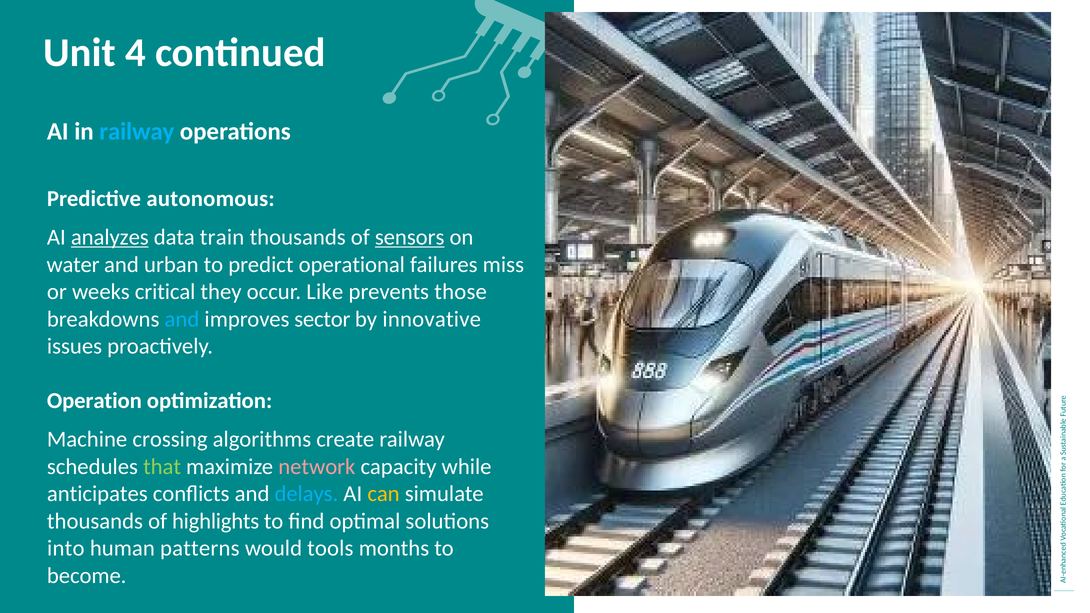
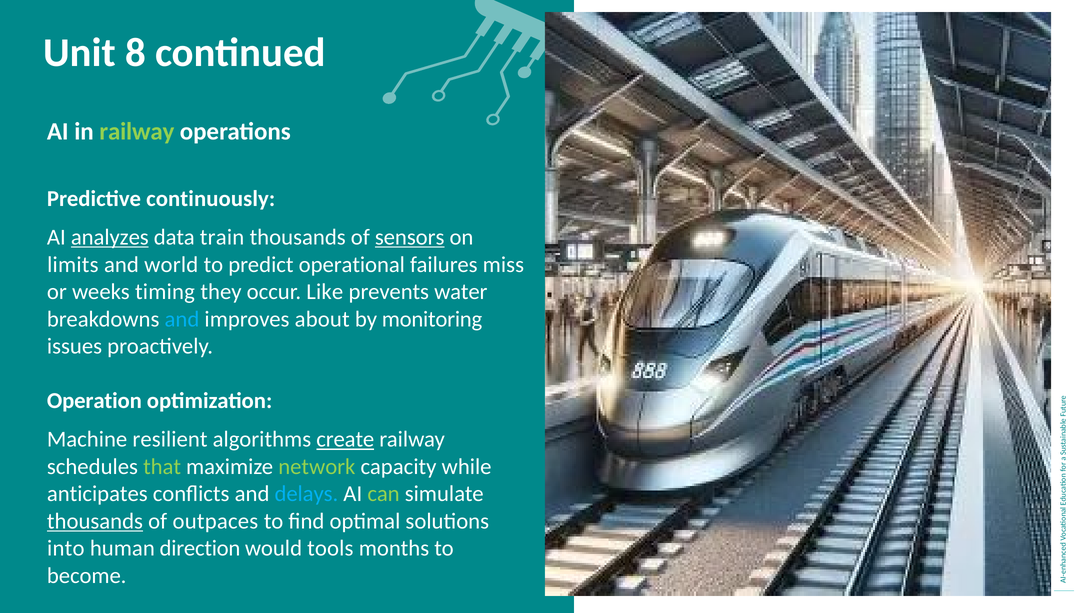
4: 4 -> 8
railway at (137, 132) colour: light blue -> light green
autonomous: autonomous -> continuously
water: water -> limits
urban: urban -> world
critical: critical -> timing
those: those -> water
sector: sector -> about
innovative: innovative -> monitoring
crossing: crossing -> resilient
create underline: none -> present
network colour: pink -> light green
can colour: yellow -> light green
thousands at (95, 521) underline: none -> present
highlights: highlights -> outpaces
patterns: patterns -> direction
